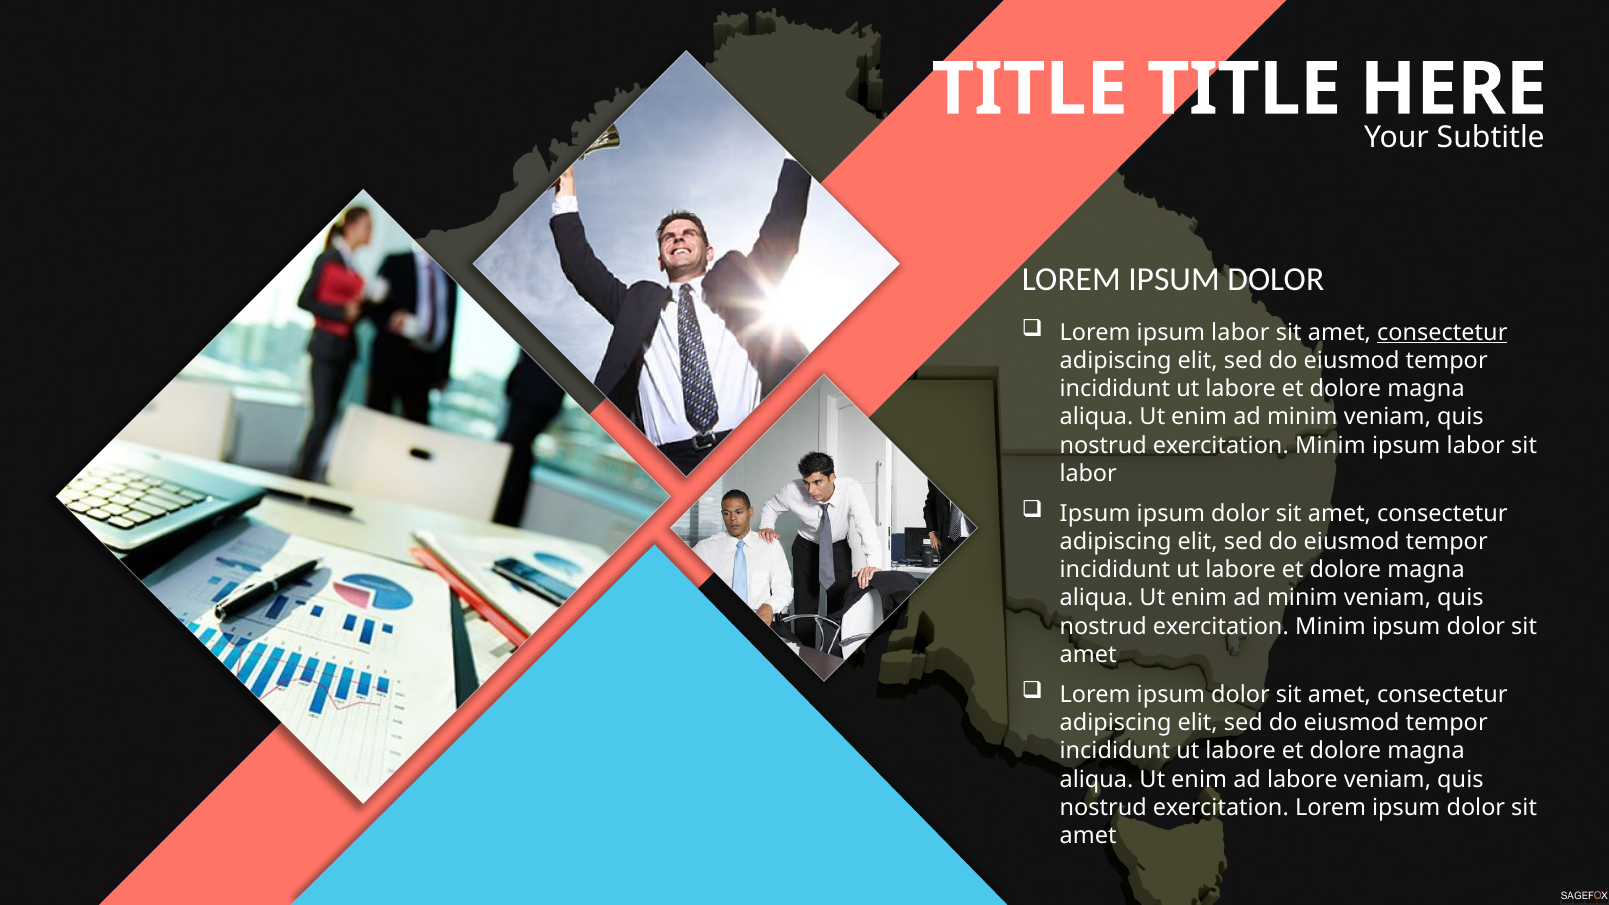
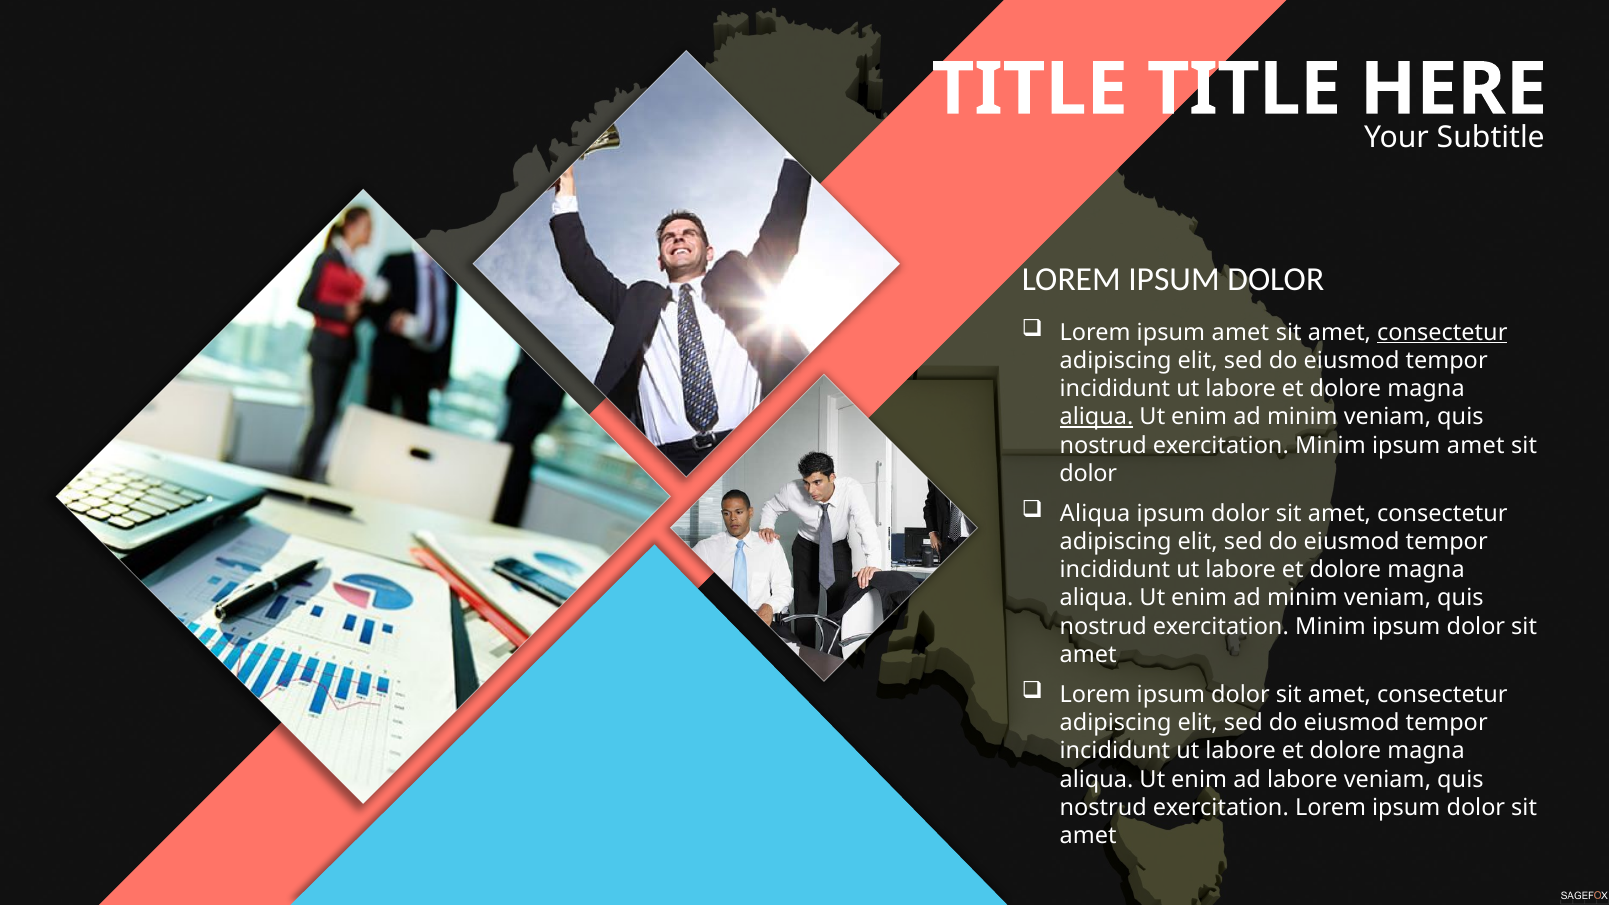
Lorem ipsum labor: labor -> amet
aliqua at (1097, 417) underline: none -> present
labor at (1476, 445): labor -> amet
labor at (1088, 473): labor -> dolor
Ipsum at (1095, 514): Ipsum -> Aliqua
